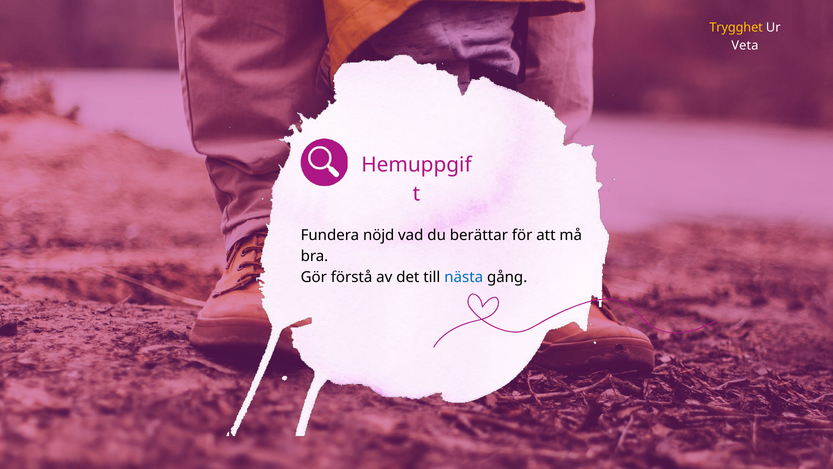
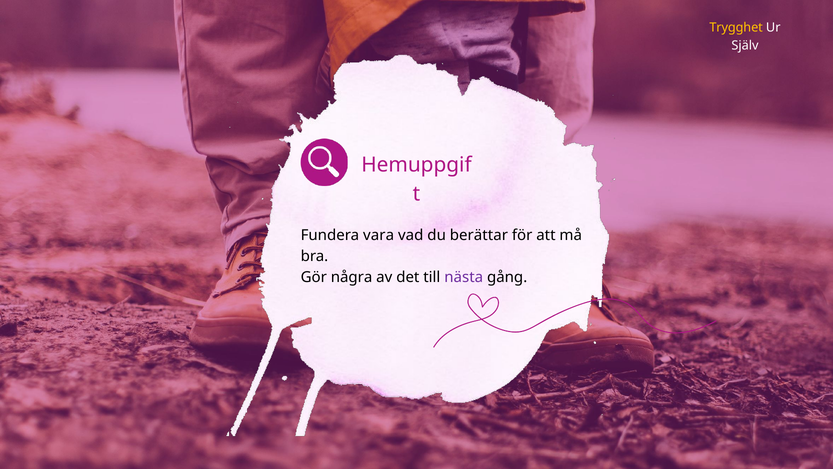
Veta: Veta -> Själv
nöjd: nöjd -> vara
förstå: förstå -> några
nästa colour: blue -> purple
